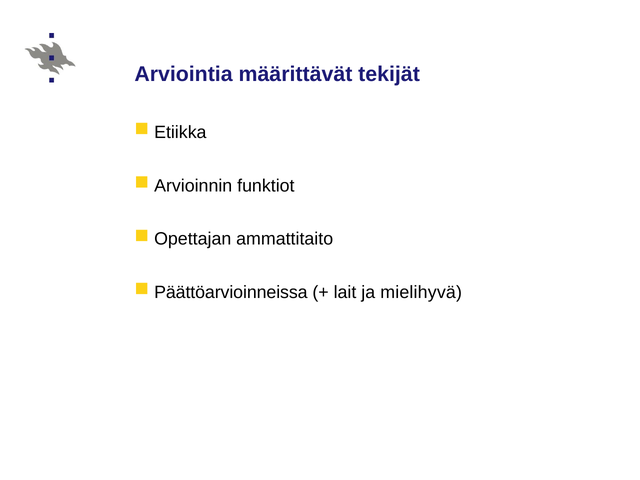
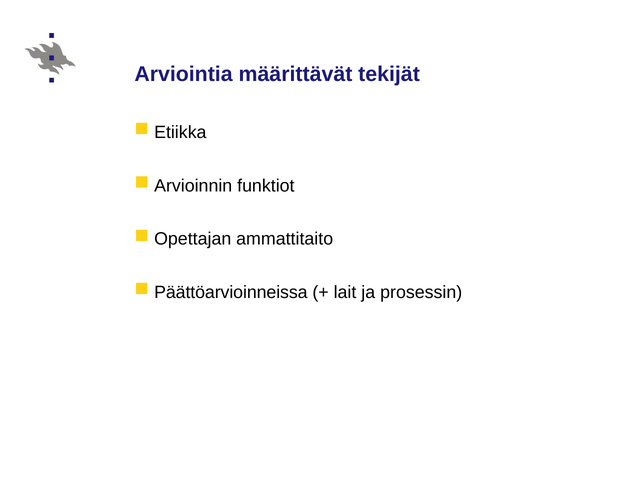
mielihyvä: mielihyvä -> prosessin
